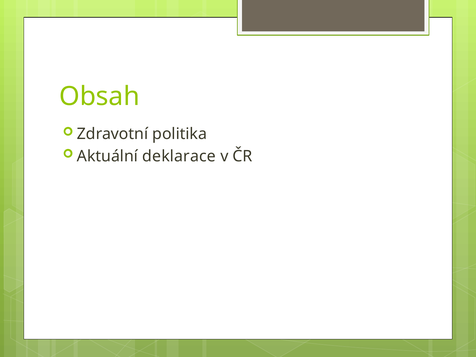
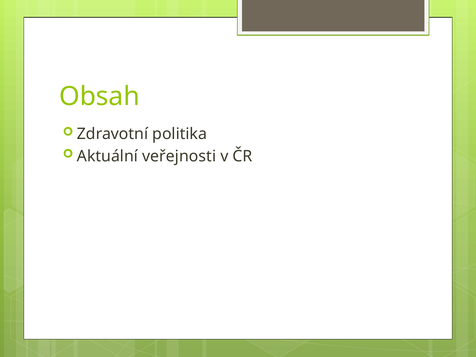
deklarace: deklarace -> veřejnosti
